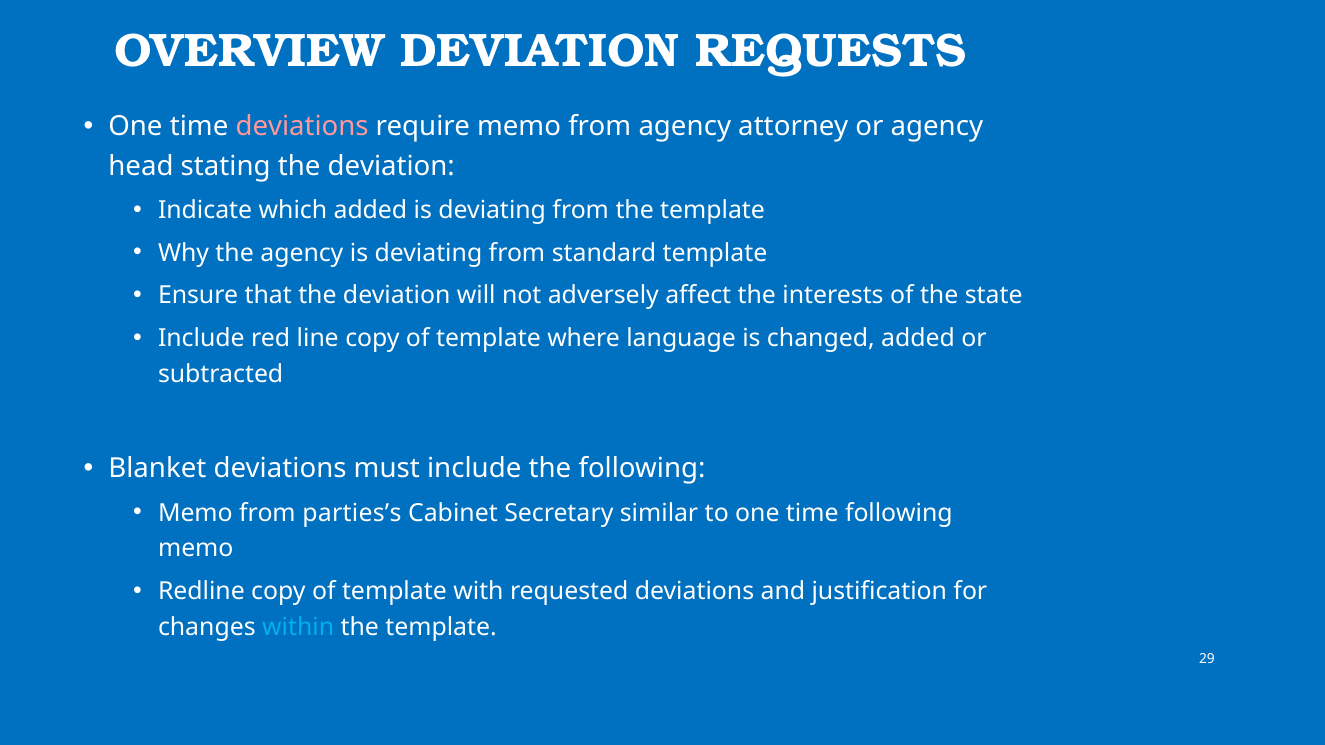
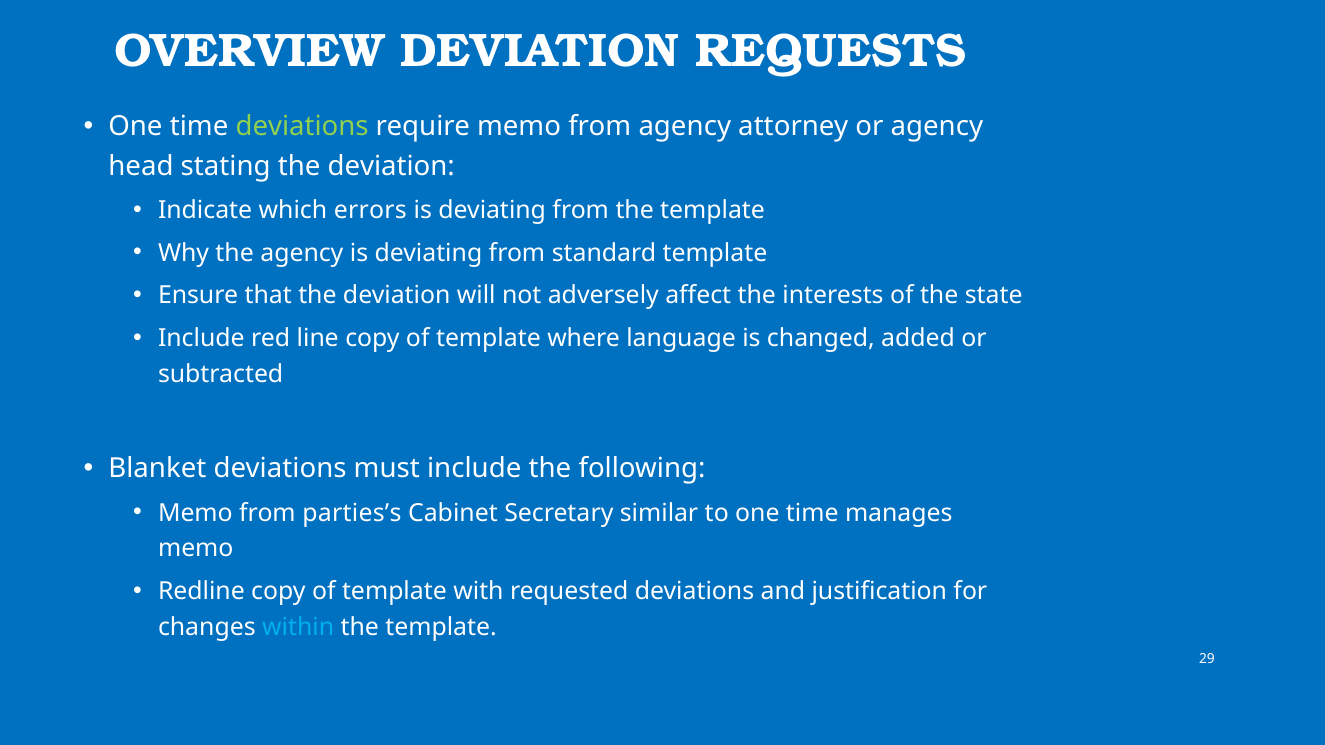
deviations at (302, 127) colour: pink -> light green
which added: added -> errors
time following: following -> manages
